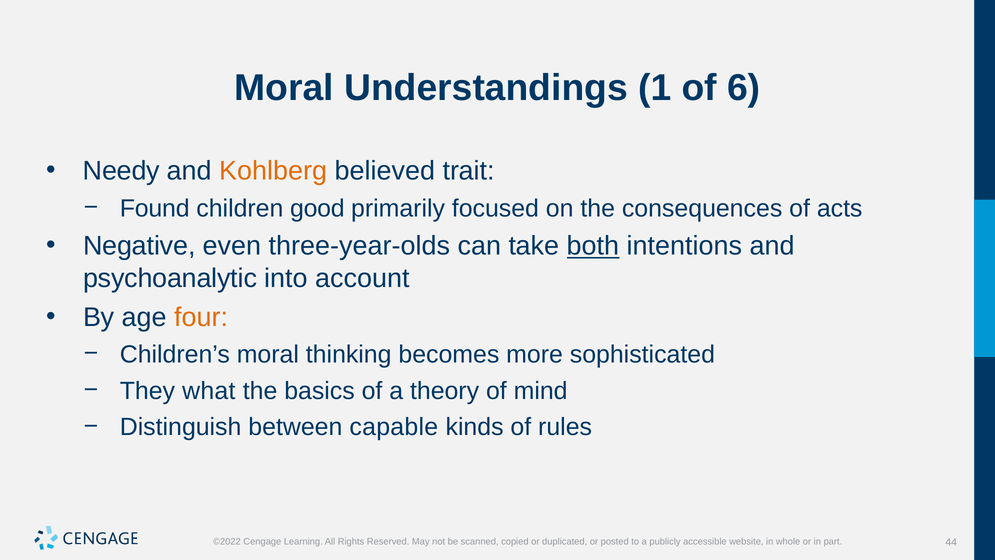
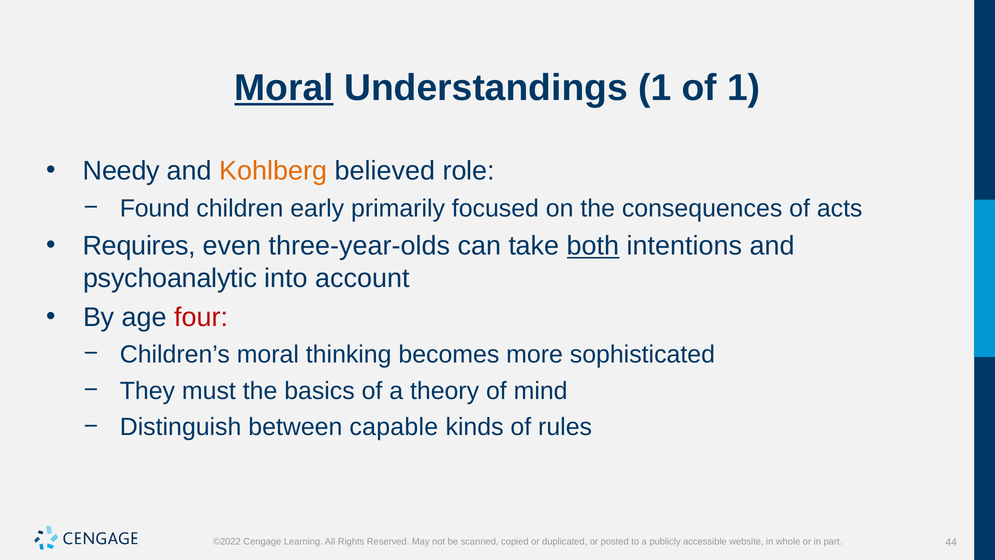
Moral at (284, 88) underline: none -> present
of 6: 6 -> 1
trait: trait -> role
good: good -> early
Negative: Negative -> Requires
four colour: orange -> red
what: what -> must
